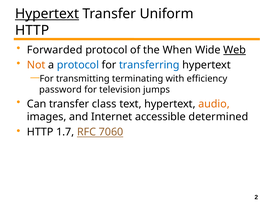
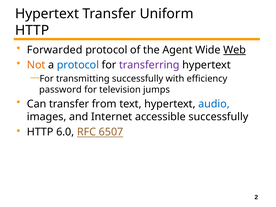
Hypertext at (47, 14) underline: present -> none
When: When -> Agent
transferring colour: blue -> purple
transmitting terminating: terminating -> successfully
class: class -> from
audio colour: orange -> blue
accessible determined: determined -> successfully
1.7: 1.7 -> 6.0
7060: 7060 -> 6507
